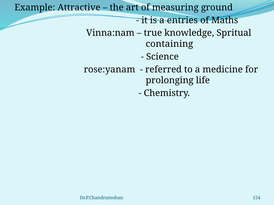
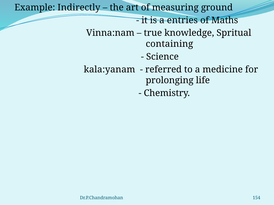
Attractive: Attractive -> Indirectly
rose:yanam: rose:yanam -> kala:yanam
